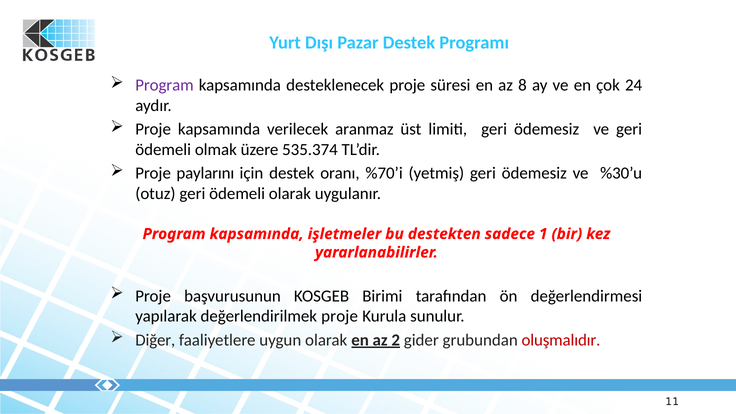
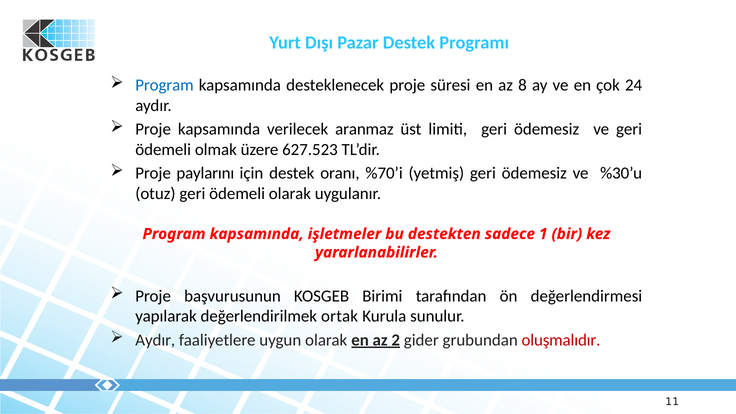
Program at (164, 85) colour: purple -> blue
535.374: 535.374 -> 627.523
değerlendirilmek proje: proje -> ortak
Diğer at (155, 340): Diğer -> Aydır
